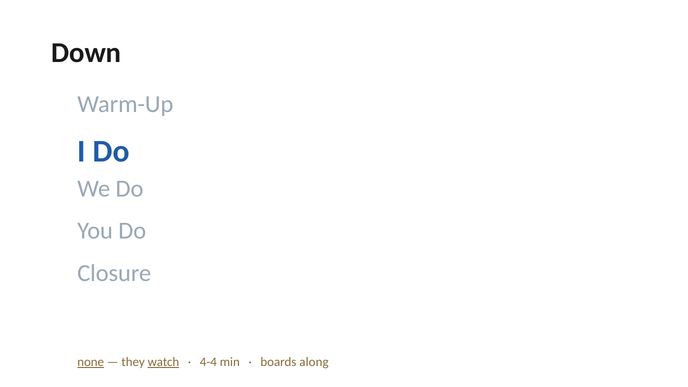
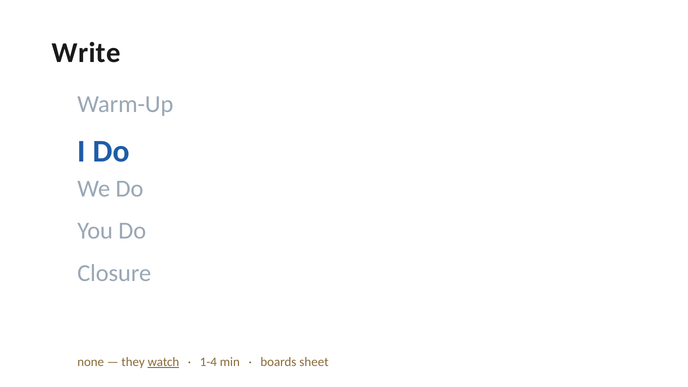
Down: Down -> Write
none underline: present -> none
4-4: 4-4 -> 1-4
along: along -> sheet
